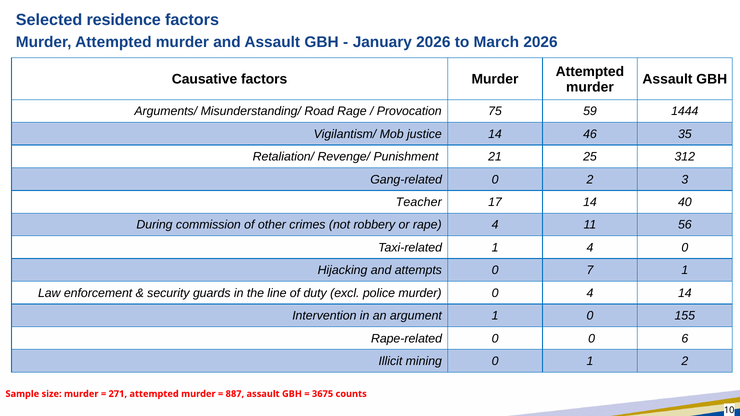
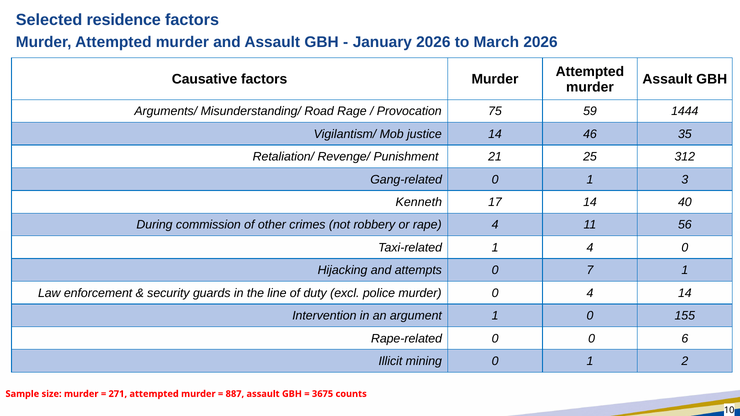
Gang-related 0 2: 2 -> 1
Teacher: Teacher -> Kenneth
